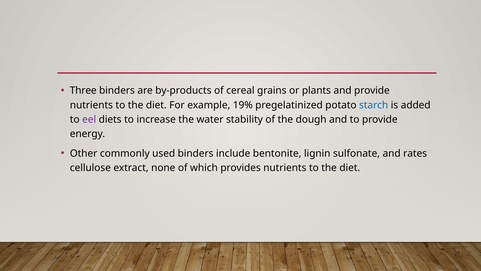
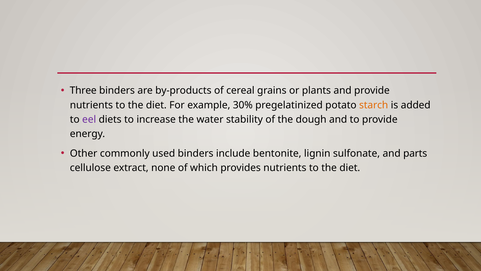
19%: 19% -> 30%
starch colour: blue -> orange
rates: rates -> parts
